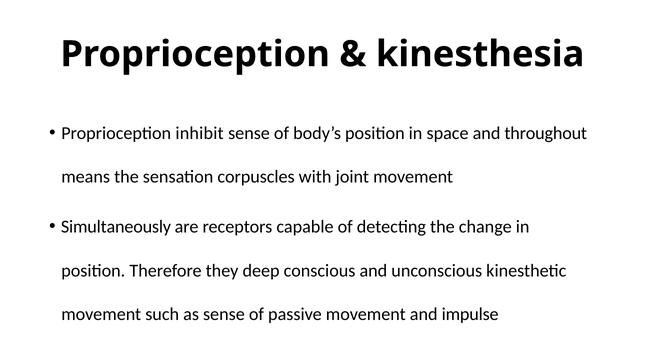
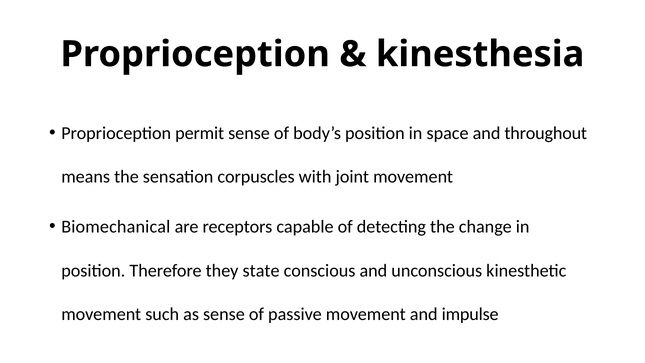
inhibit: inhibit -> permit
Simultaneously: Simultaneously -> Biomechanical
deep: deep -> state
